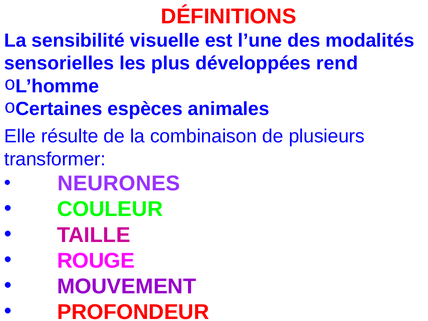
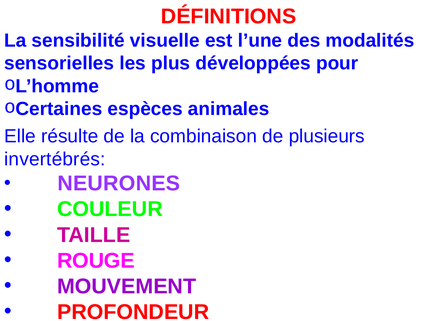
rend: rend -> pour
transformer: transformer -> invertébrés
